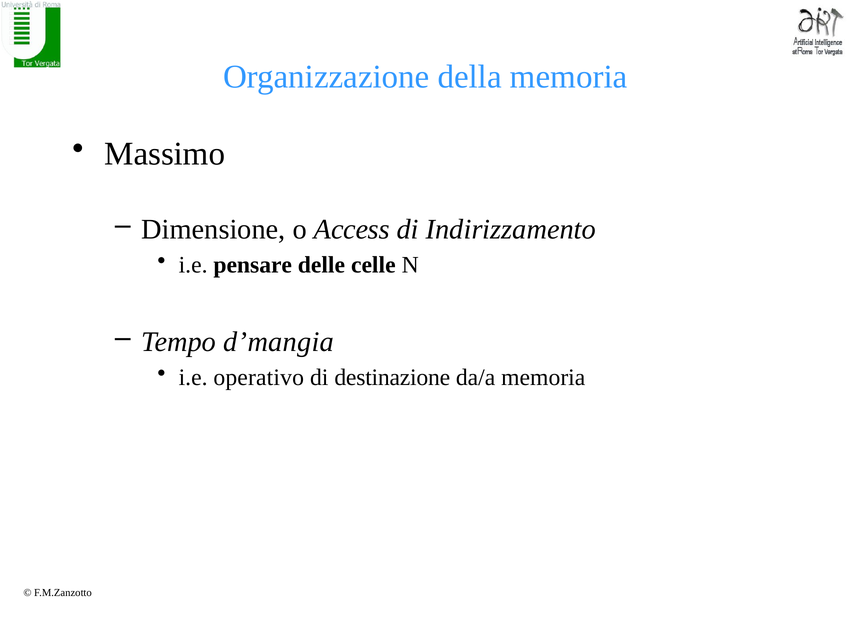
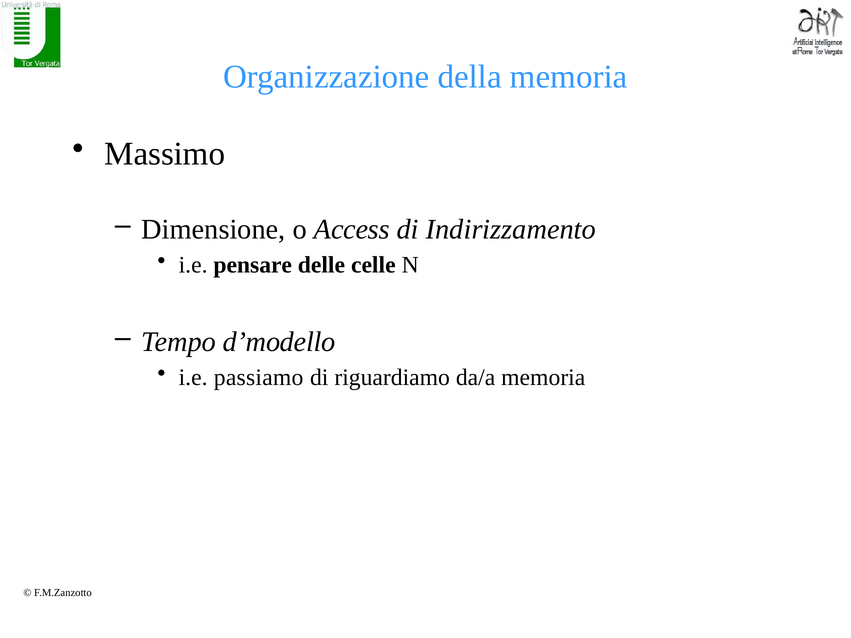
d’mangia: d’mangia -> d’modello
operativo: operativo -> passiamo
destinazione: destinazione -> riguardiamo
